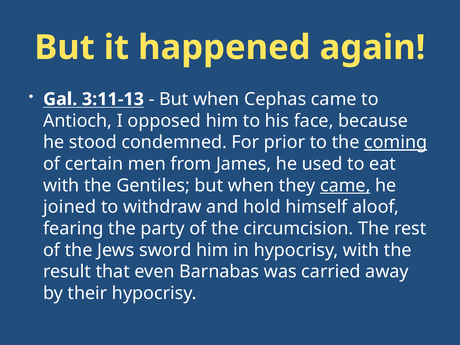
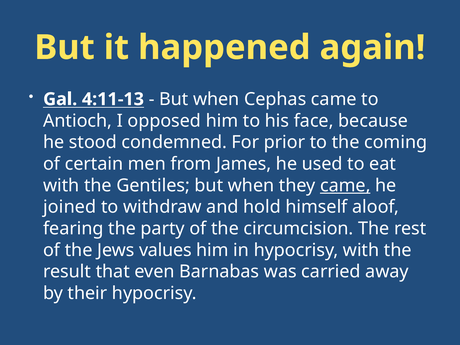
3:11-13: 3:11-13 -> 4:11-13
coming underline: present -> none
sword: sword -> values
